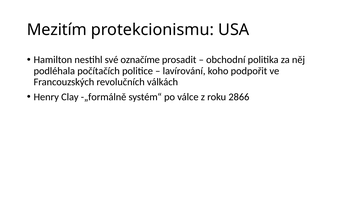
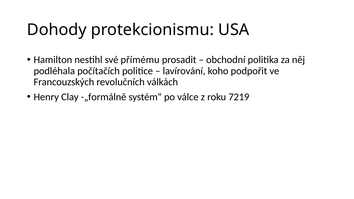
Mezitím: Mezitím -> Dohody
označíme: označíme -> přímému
2866: 2866 -> 7219
